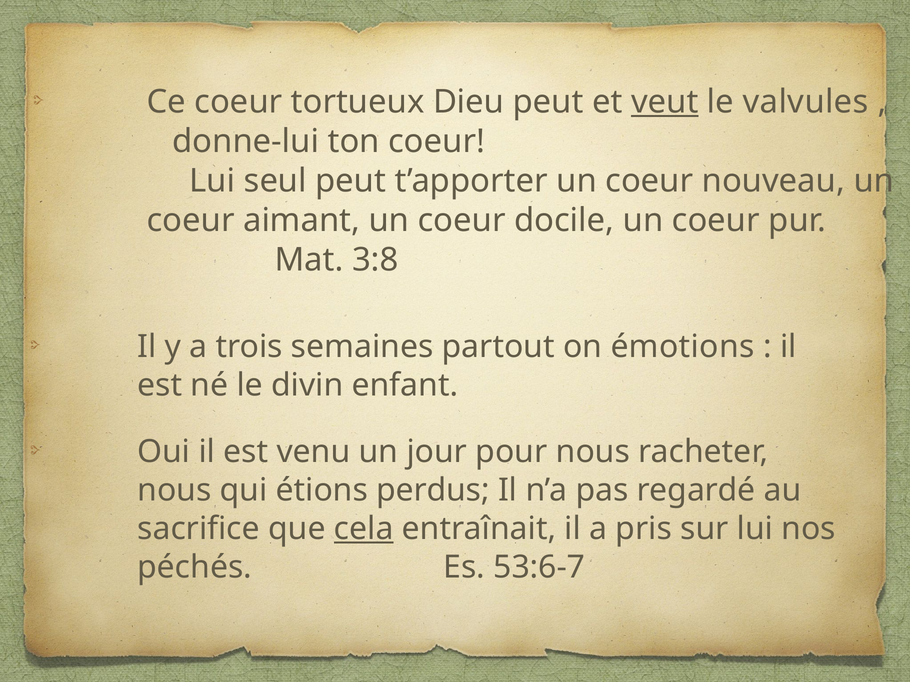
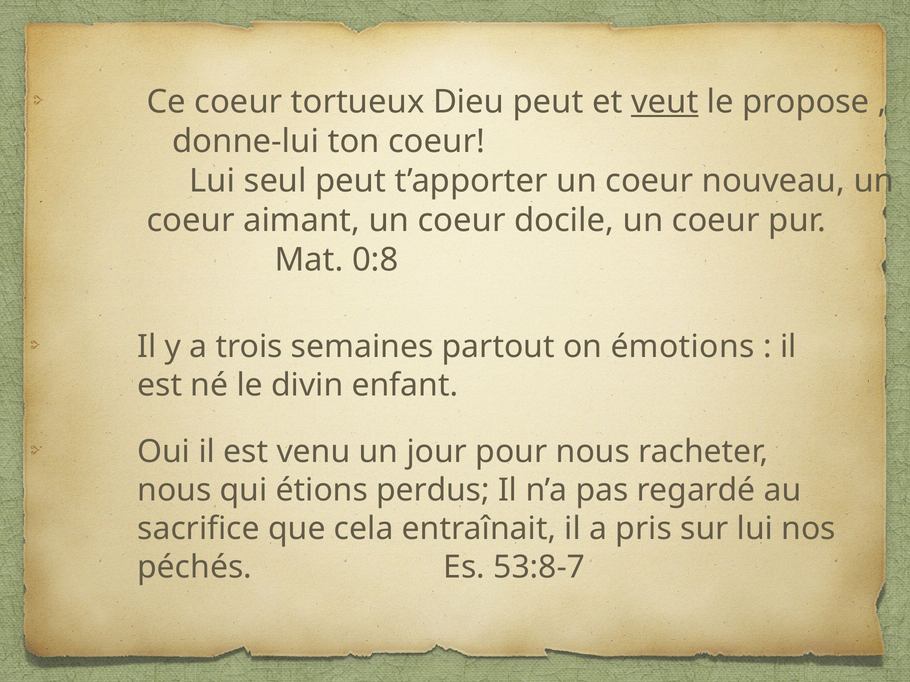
valvules: valvules -> propose
3:8: 3:8 -> 0:8
cela underline: present -> none
53:6-7: 53:6-7 -> 53:8-7
